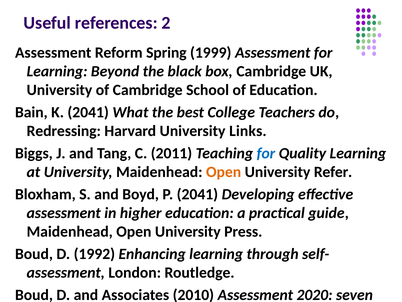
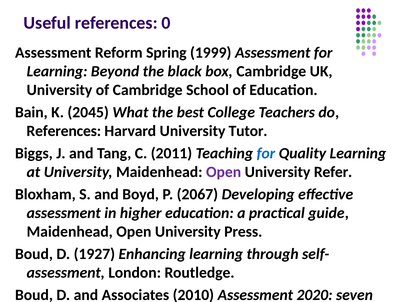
2: 2 -> 0
K 2041: 2041 -> 2045
Redressing at (64, 131): Redressing -> References
Links: Links -> Tutor
Open at (224, 172) colour: orange -> purple
P 2041: 2041 -> 2067
1992: 1992 -> 1927
